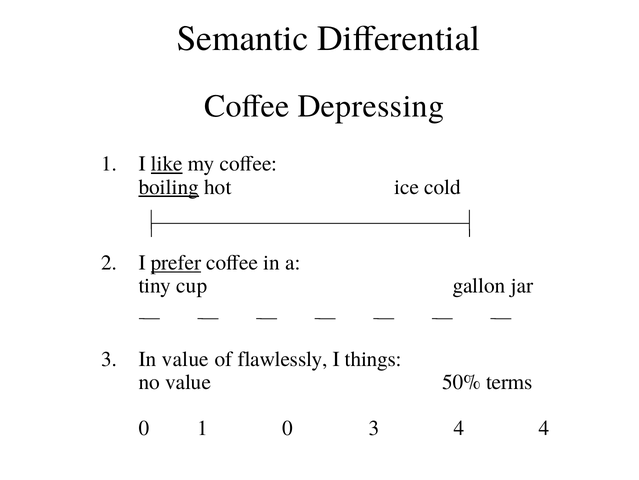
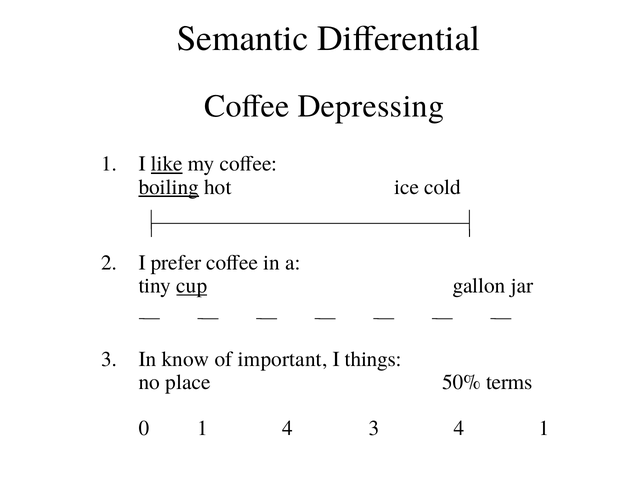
prefer underline: present -> none
cup underline: none -> present
In value: value -> know
flawlessly: flawlessly -> important
no value: value -> place
1 0: 0 -> 4
4 4: 4 -> 1
